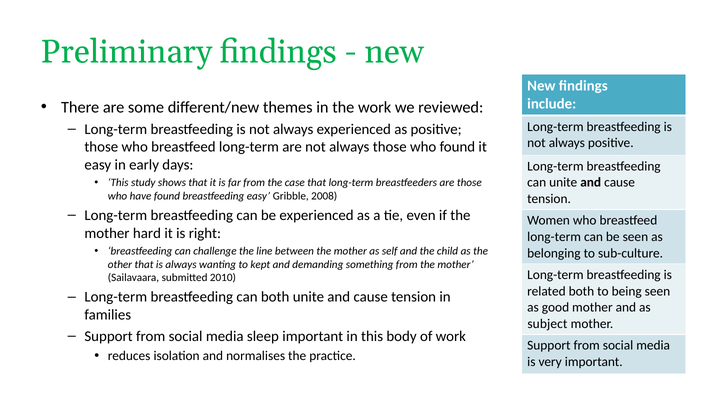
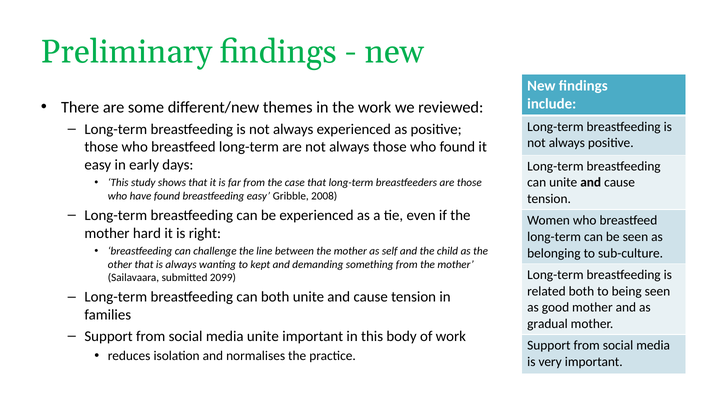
2010: 2010 -> 2099
subject: subject -> gradual
media sleep: sleep -> unite
